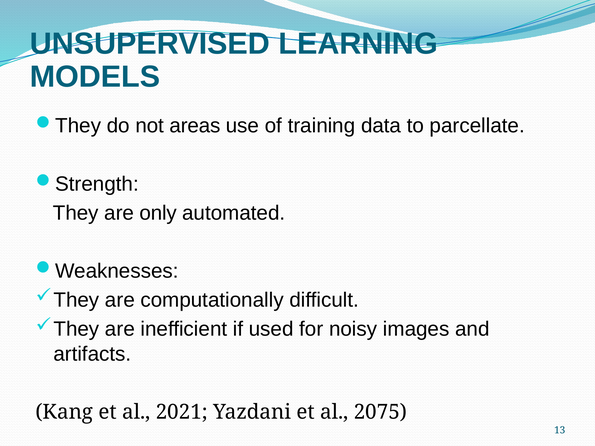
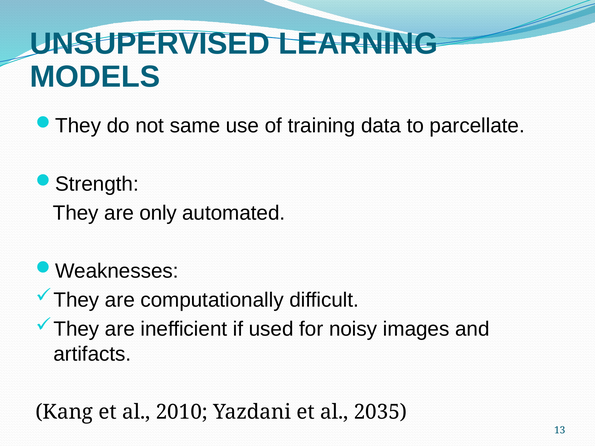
areas: areas -> same
2021: 2021 -> 2010
2075: 2075 -> 2035
